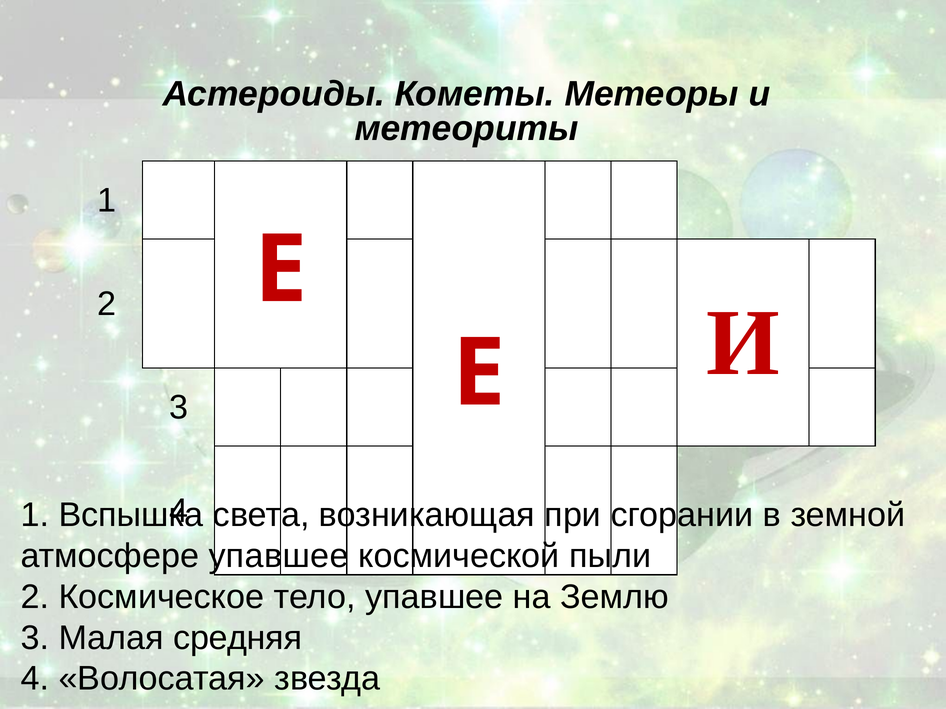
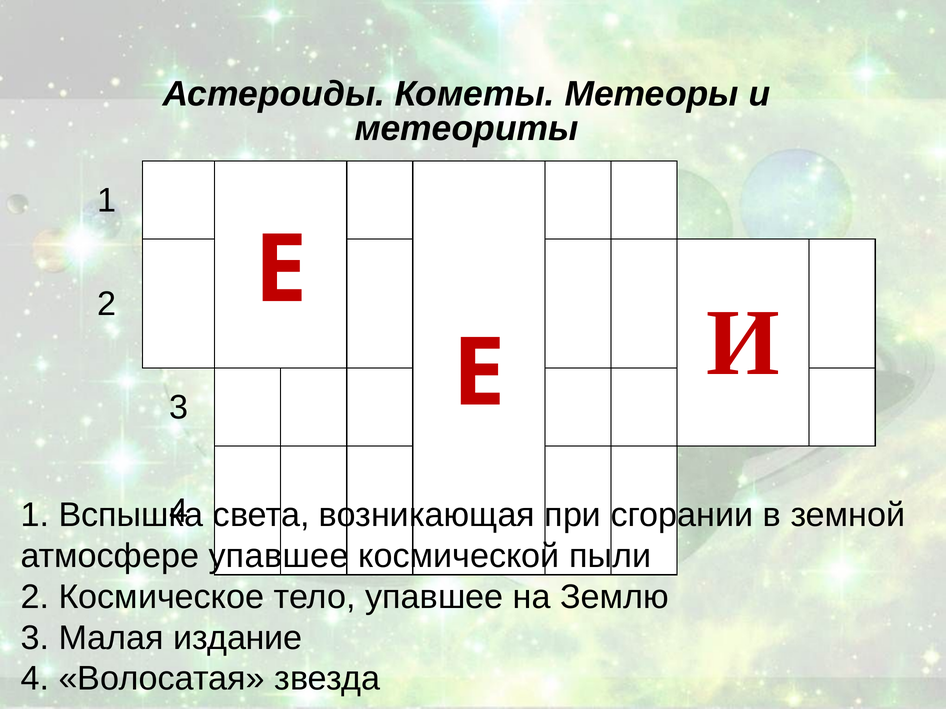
средняя: средняя -> издание
